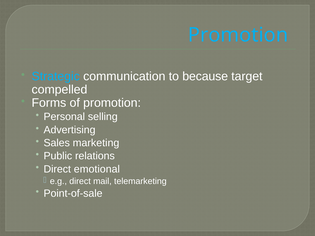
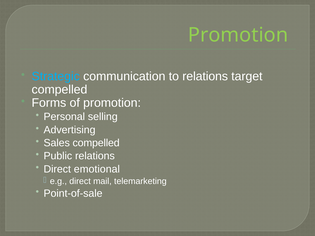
Promotion at (238, 35) colour: light blue -> light green
to because: because -> relations
Sales marketing: marketing -> compelled
